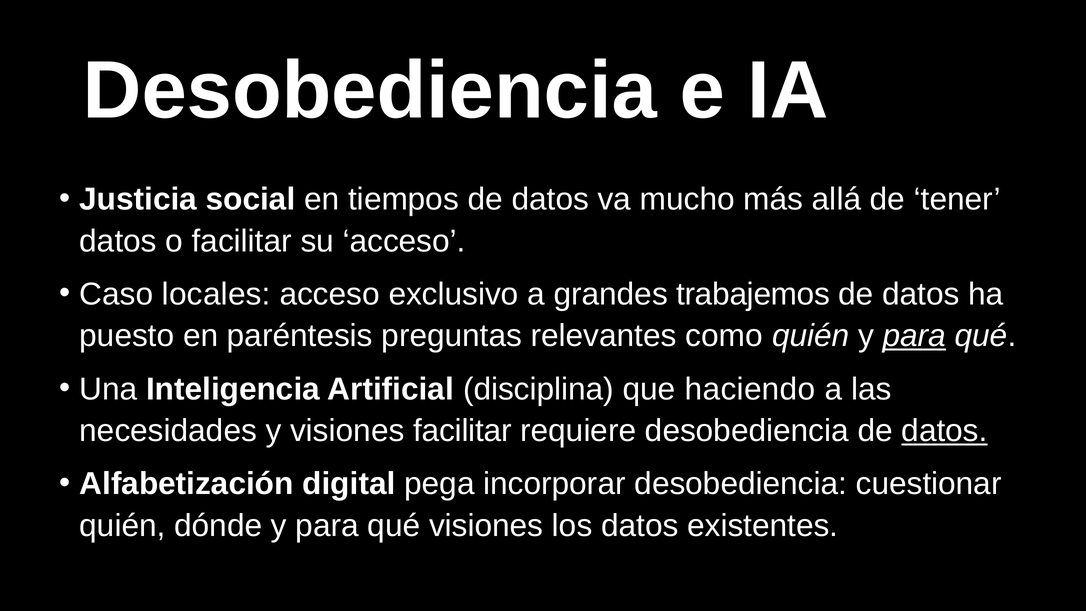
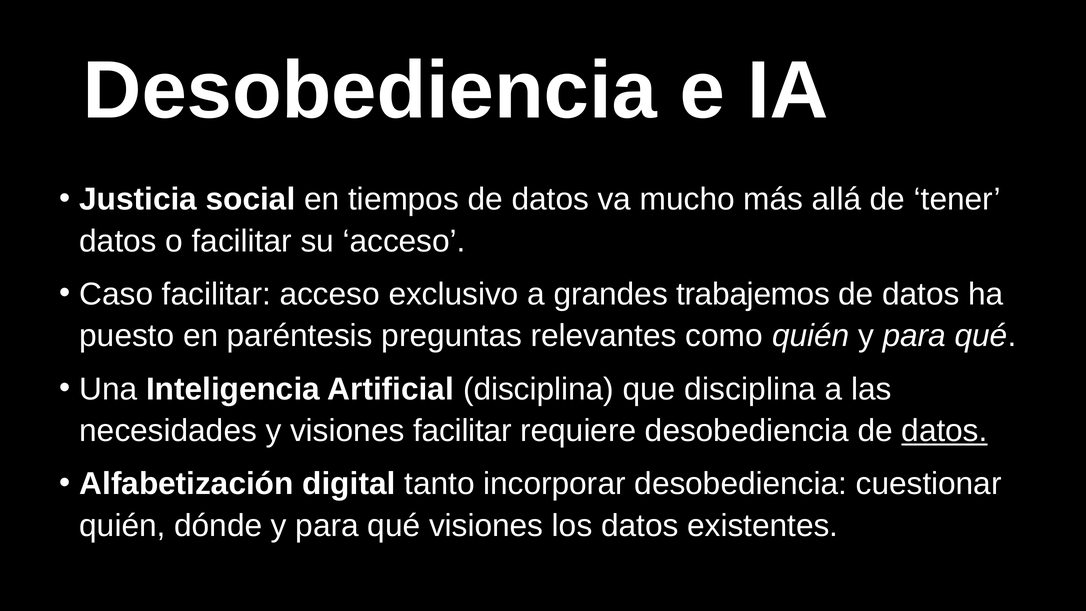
Caso locales: locales -> facilitar
para at (914, 336) underline: present -> none
que haciendo: haciendo -> disciplina
pega: pega -> tanto
